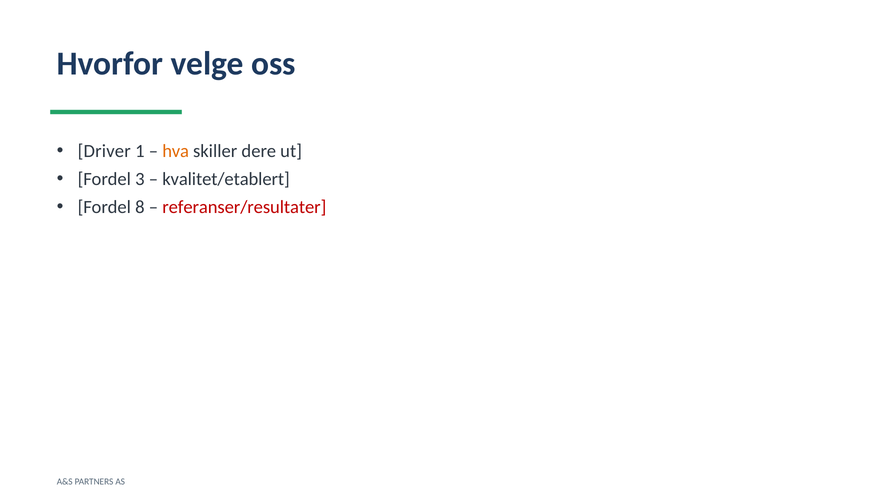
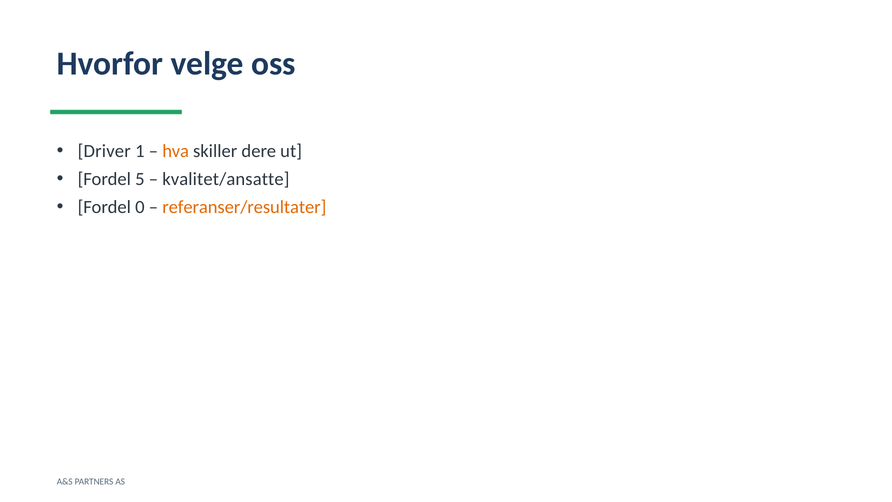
3: 3 -> 5
kvalitet/etablert: kvalitet/etablert -> kvalitet/ansatte
8: 8 -> 0
referanser/resultater colour: red -> orange
